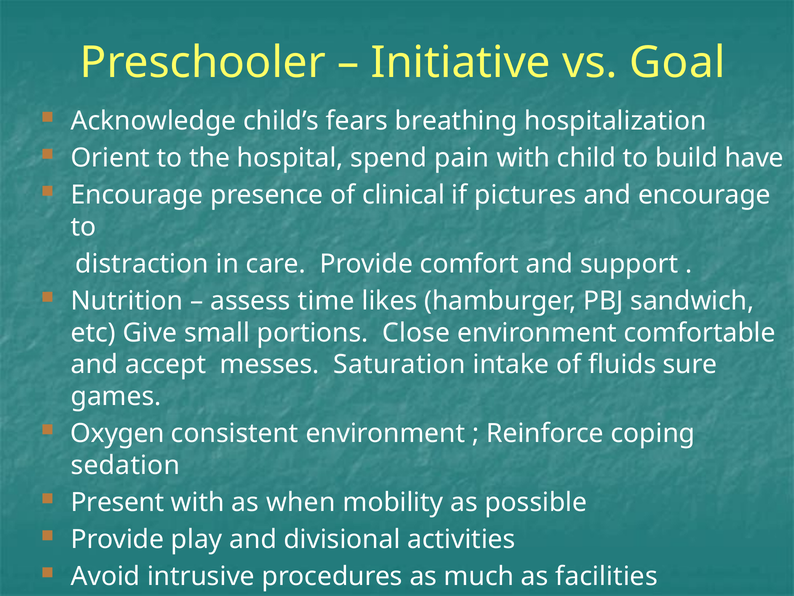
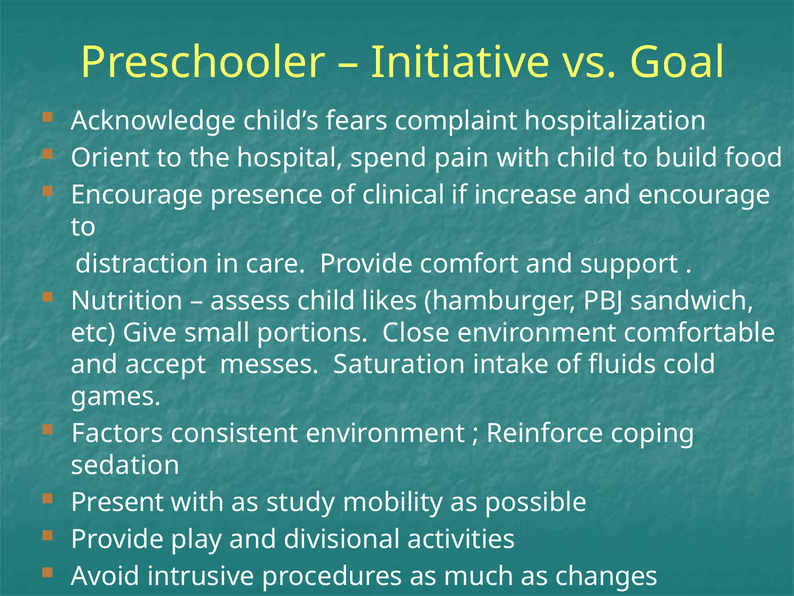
breathing: breathing -> complaint
have: have -> food
pictures: pictures -> increase
assess time: time -> child
sure: sure -> cold
Oxygen: Oxygen -> Factors
when: when -> study
facilities: facilities -> changes
